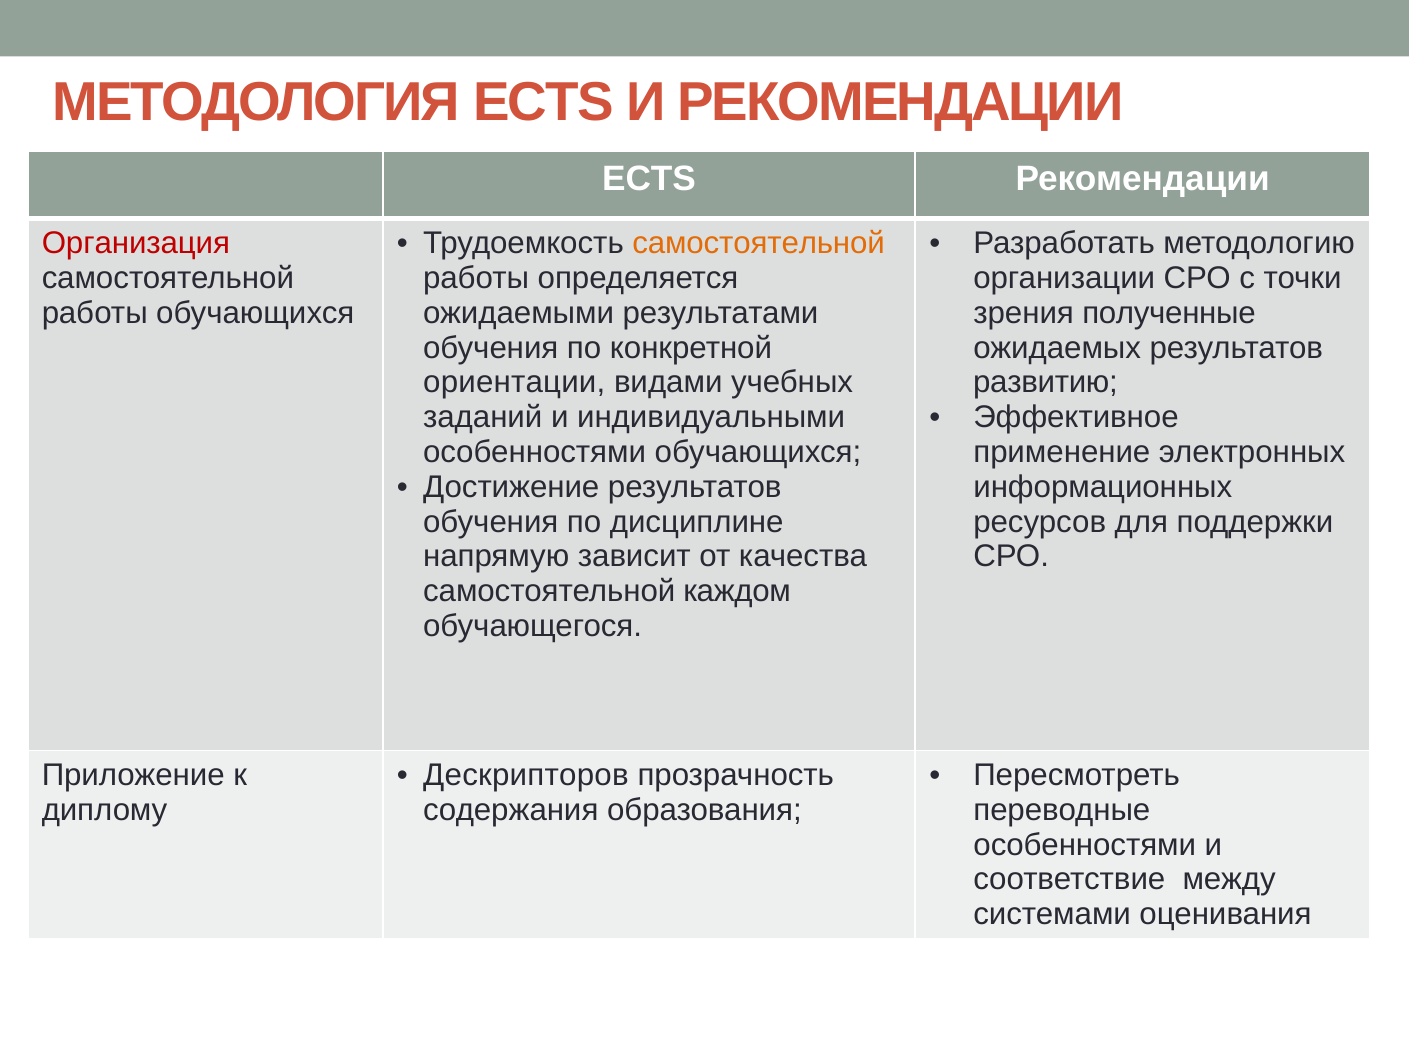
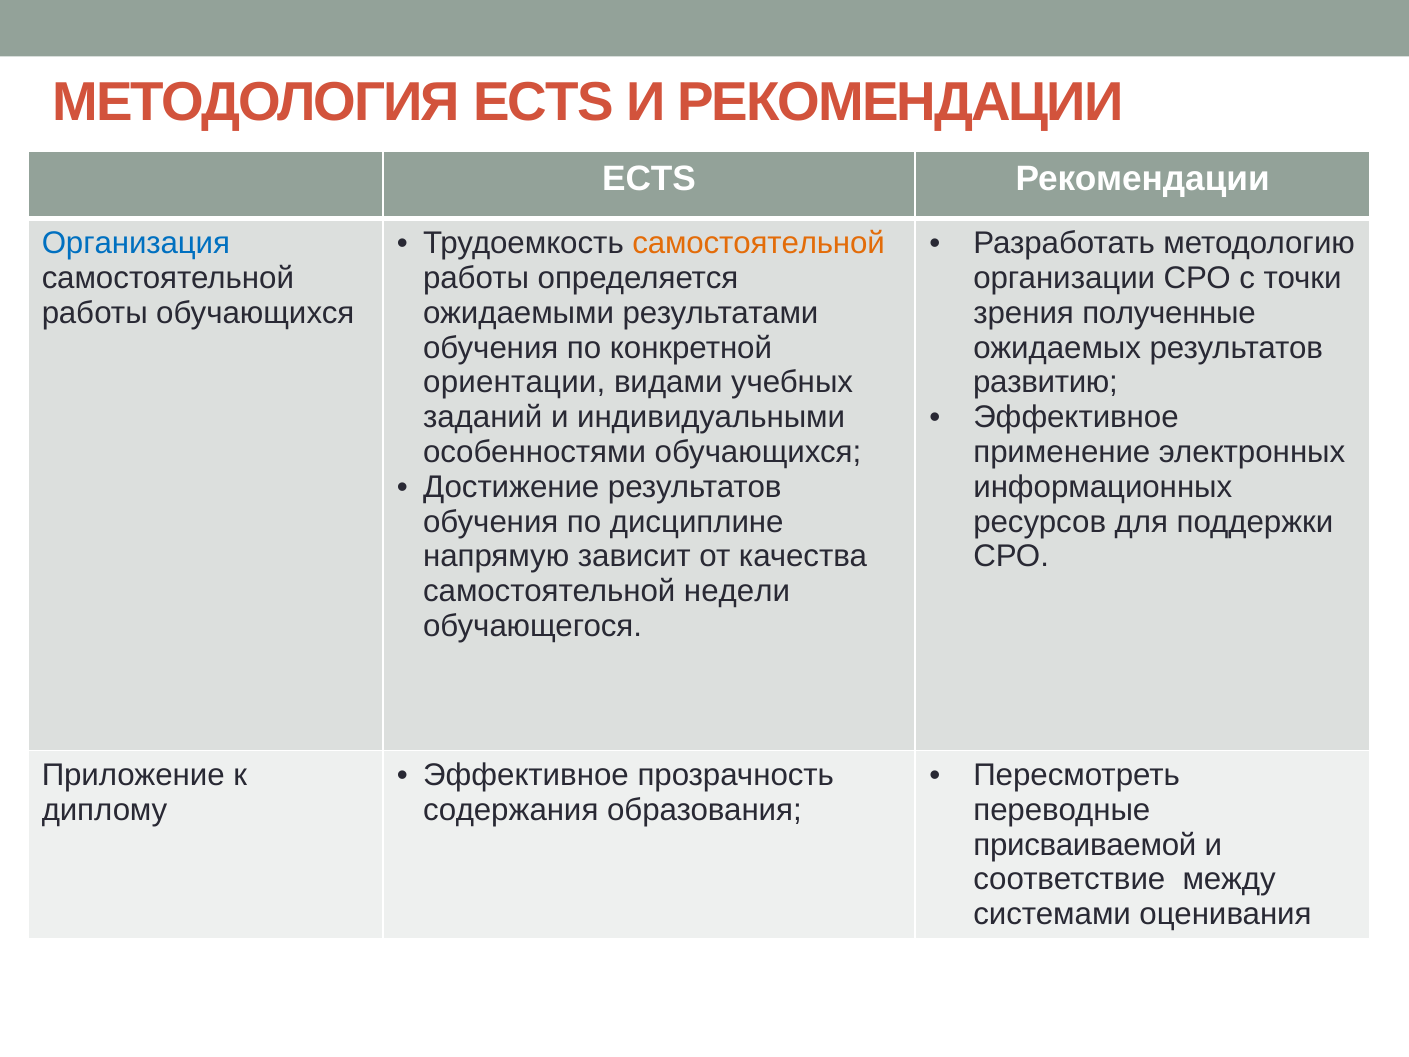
Организация colour: red -> blue
каждом: каждом -> недели
Дескрипторов at (526, 775): Дескрипторов -> Эффективное
особенностями at (1085, 845): особенностями -> присваиваемой
